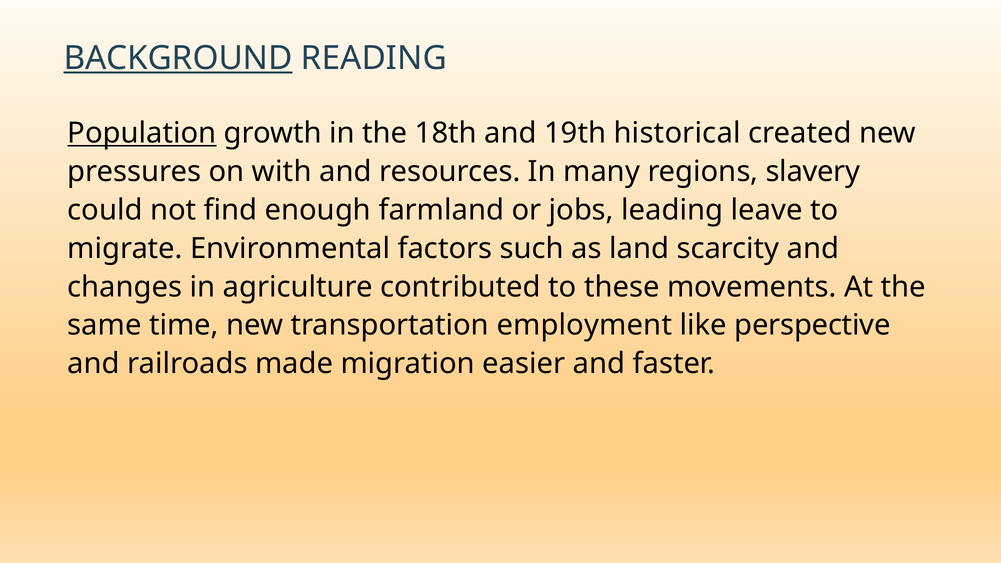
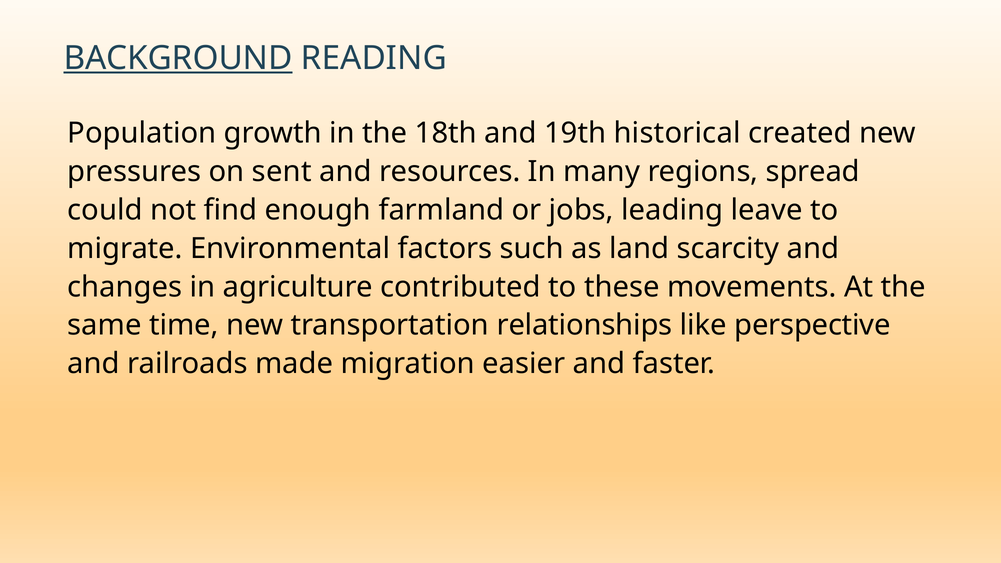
Population underline: present -> none
with: with -> sent
slavery: slavery -> spread
employment: employment -> relationships
